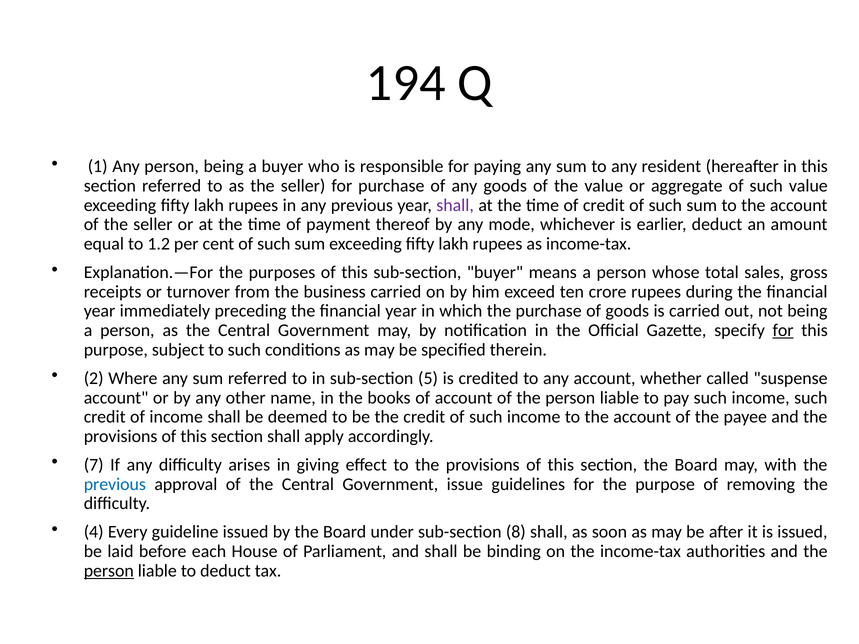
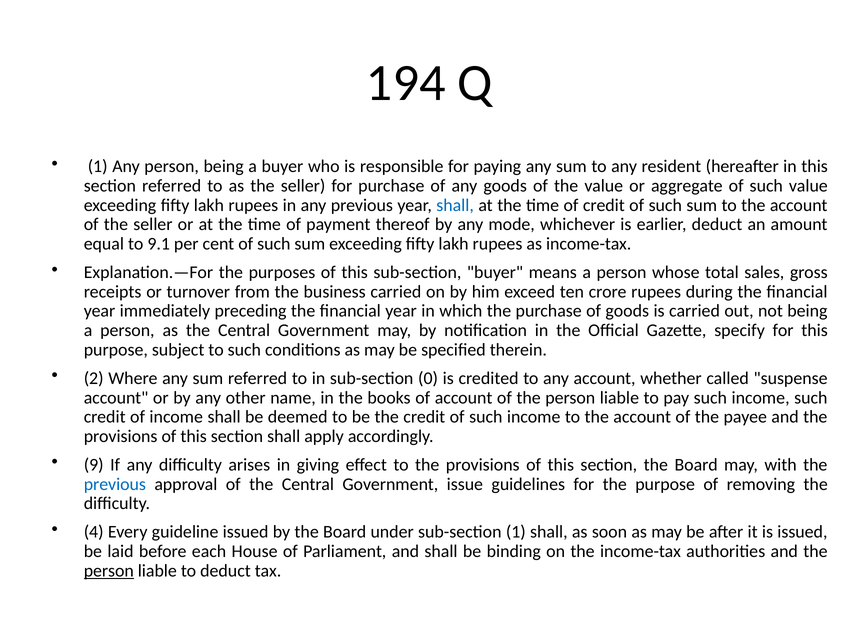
shall at (455, 205) colour: purple -> blue
1.2: 1.2 -> 9.1
for at (783, 331) underline: present -> none
5: 5 -> 0
7: 7 -> 9
sub-section 8: 8 -> 1
